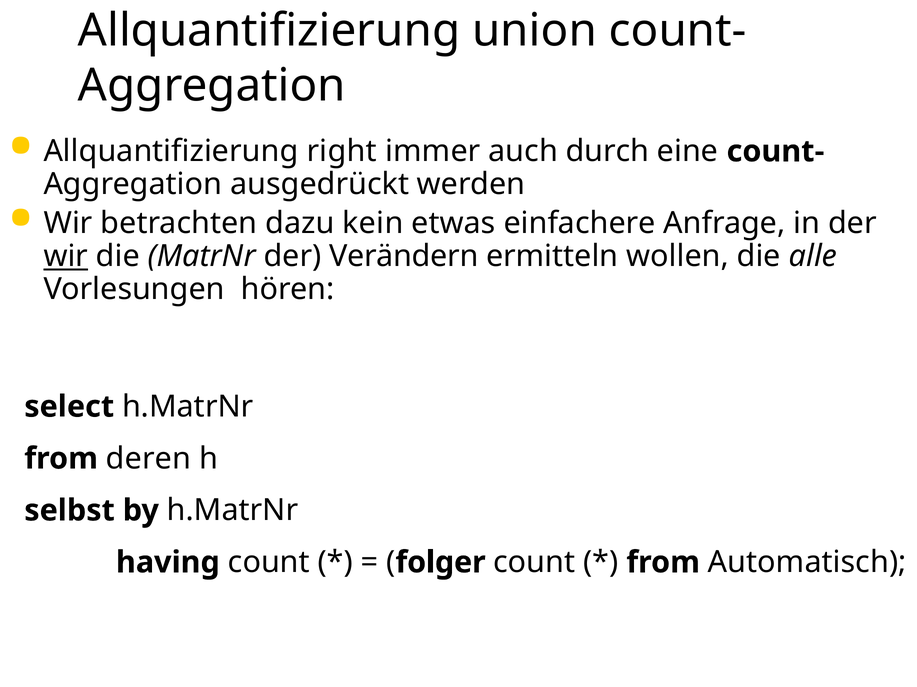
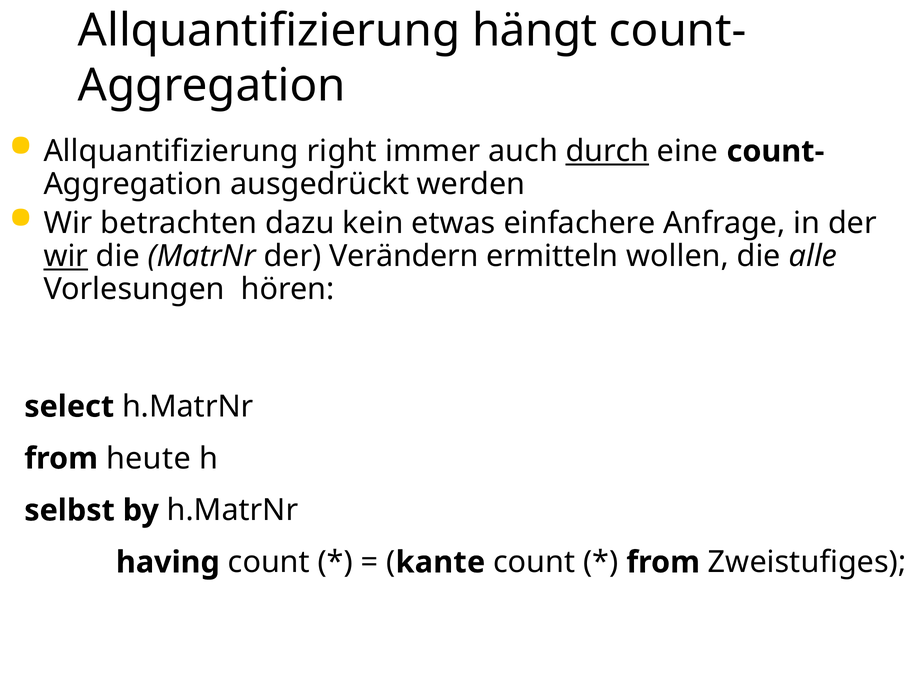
union: union -> hängt
durch underline: none -> present
deren: deren -> heute
folger: folger -> kante
Automatisch: Automatisch -> Zweistufiges
